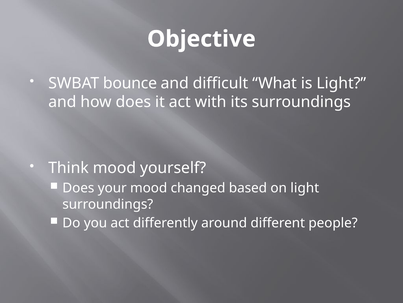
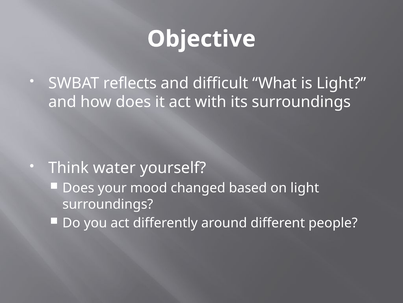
bounce: bounce -> reflects
Think mood: mood -> water
